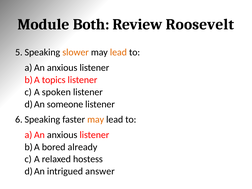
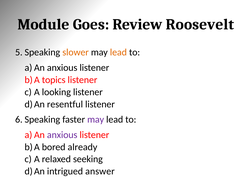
Both: Both -> Goes
spoken: spoken -> looking
someone: someone -> resentful
may at (96, 119) colour: orange -> purple
anxious at (62, 135) colour: black -> purple
hostess: hostess -> seeking
